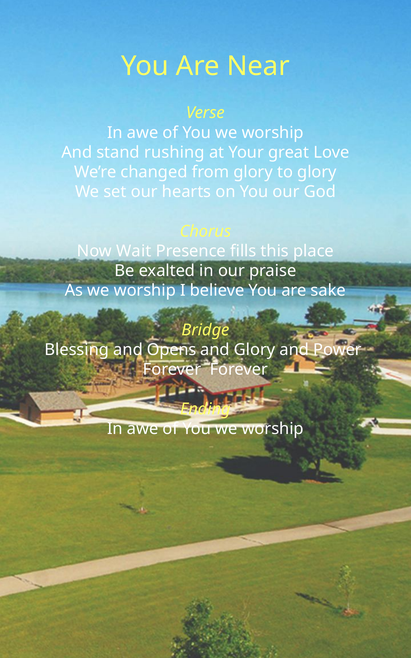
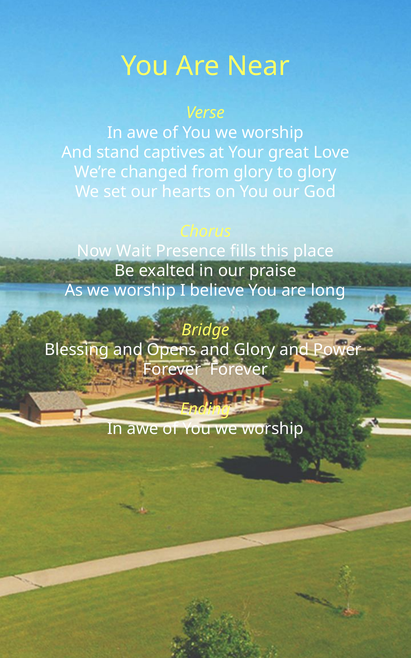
rushing: rushing -> captives
sake: sake -> long
